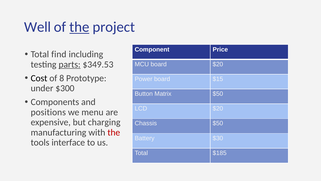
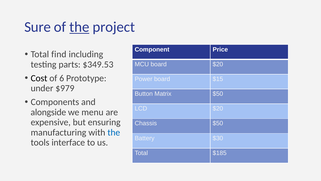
Well: Well -> Sure
parts underline: present -> none
8: 8 -> 6
$300: $300 -> $979
positions: positions -> alongside
charging: charging -> ensuring
the at (114, 132) colour: red -> blue
